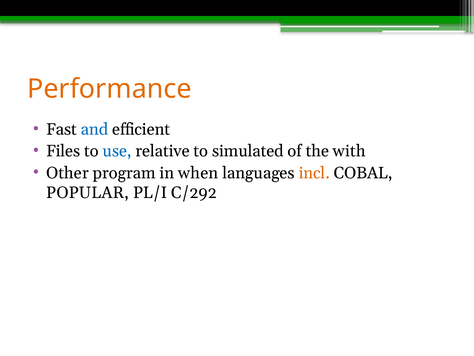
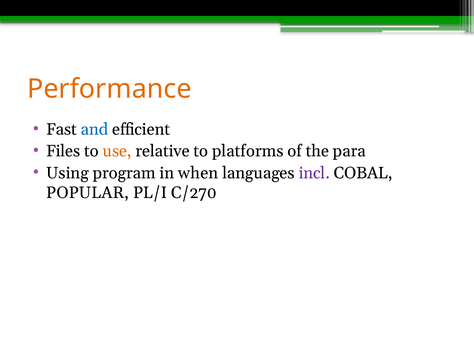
use colour: blue -> orange
simulated: simulated -> platforms
with: with -> para
Other: Other -> Using
incl colour: orange -> purple
C/292: C/292 -> C/270
